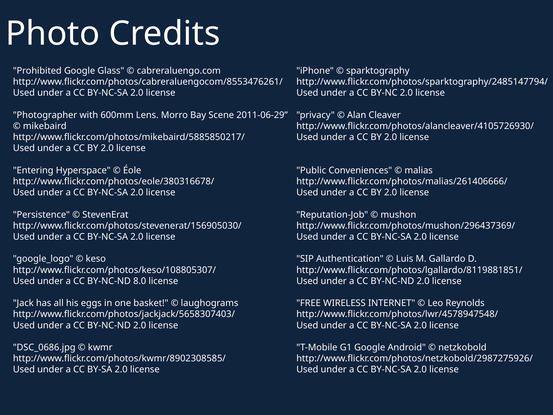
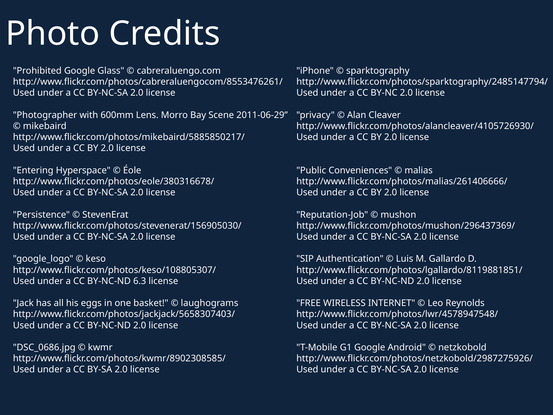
8.0: 8.0 -> 6.3
